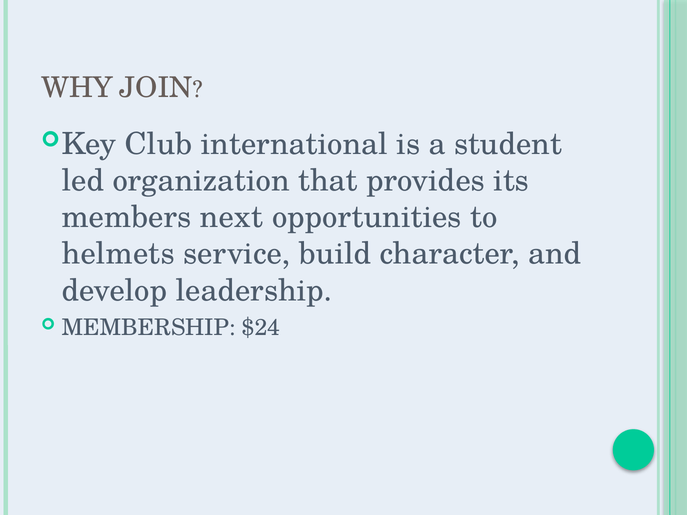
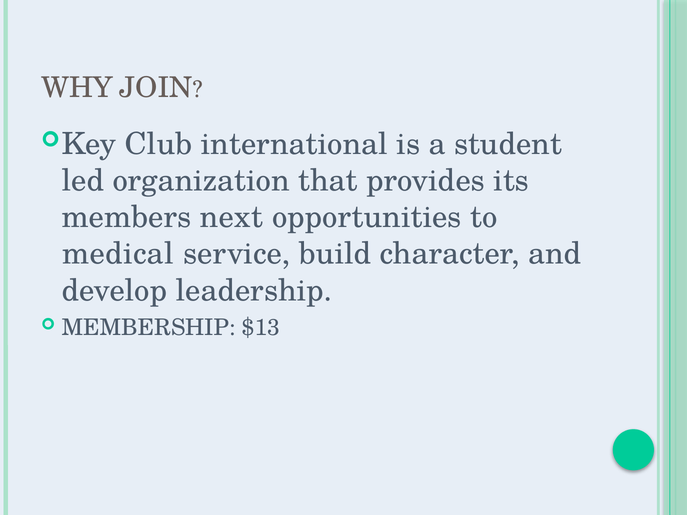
helmets: helmets -> medical
$24: $24 -> $13
